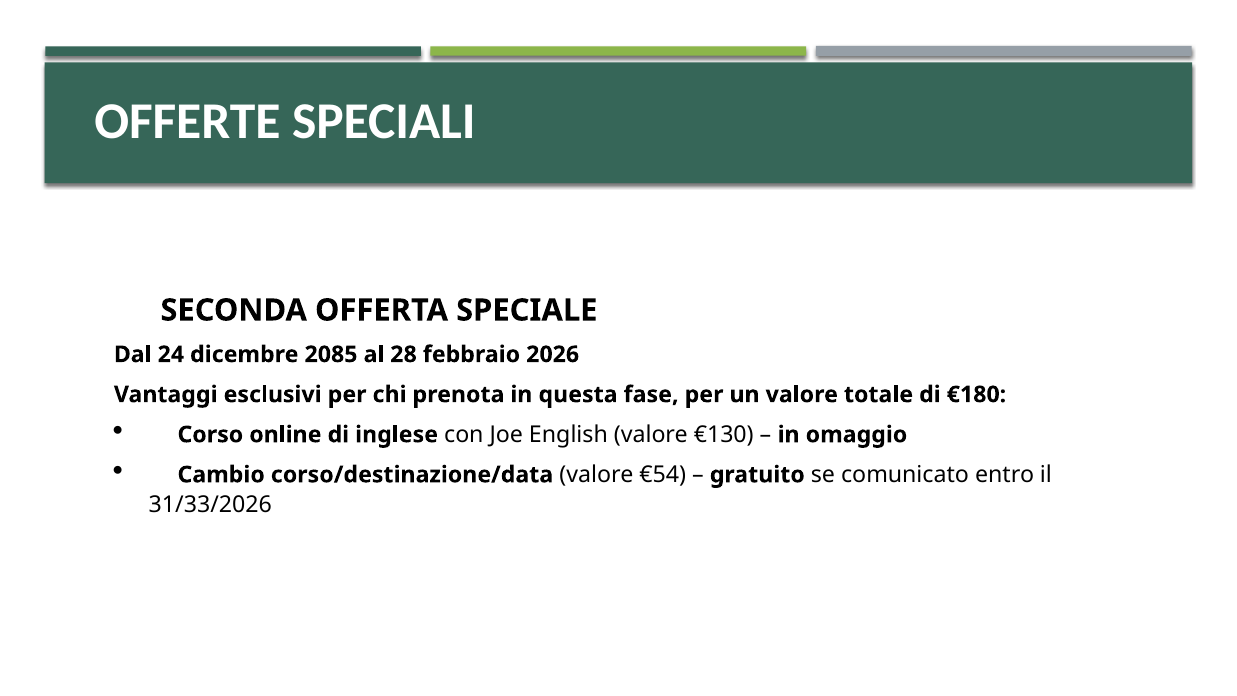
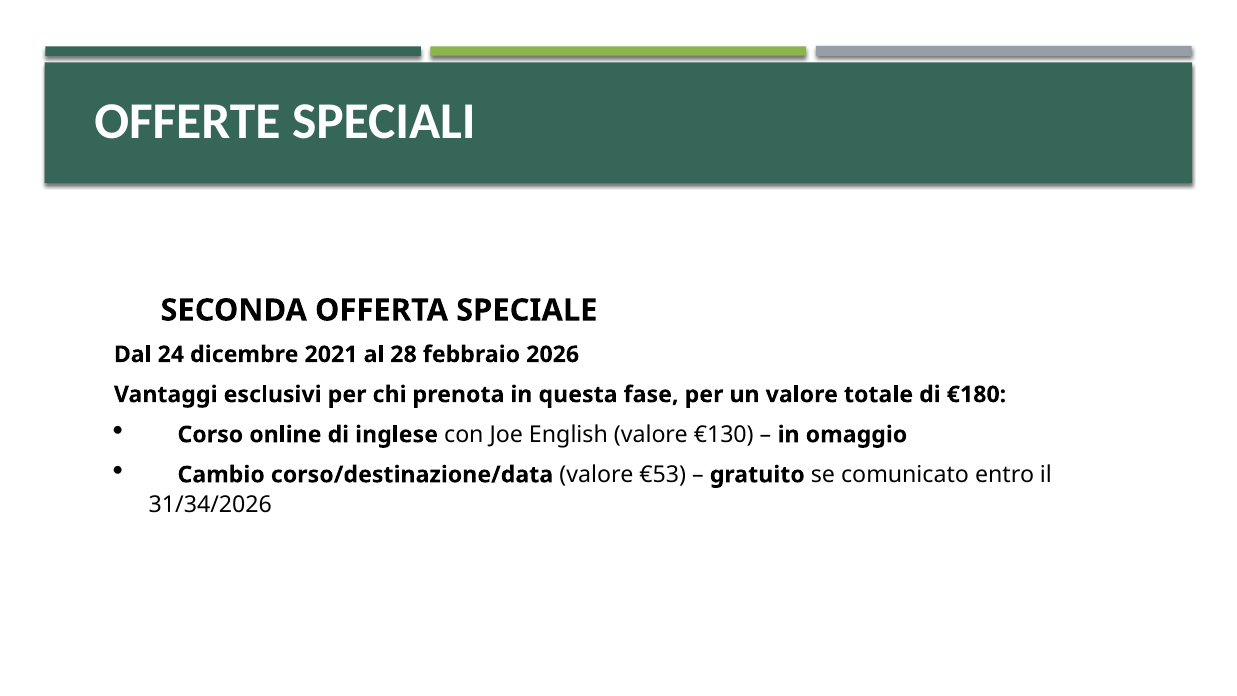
2085: 2085 -> 2021
€54: €54 -> €53
31/33/2026: 31/33/2026 -> 31/34/2026
